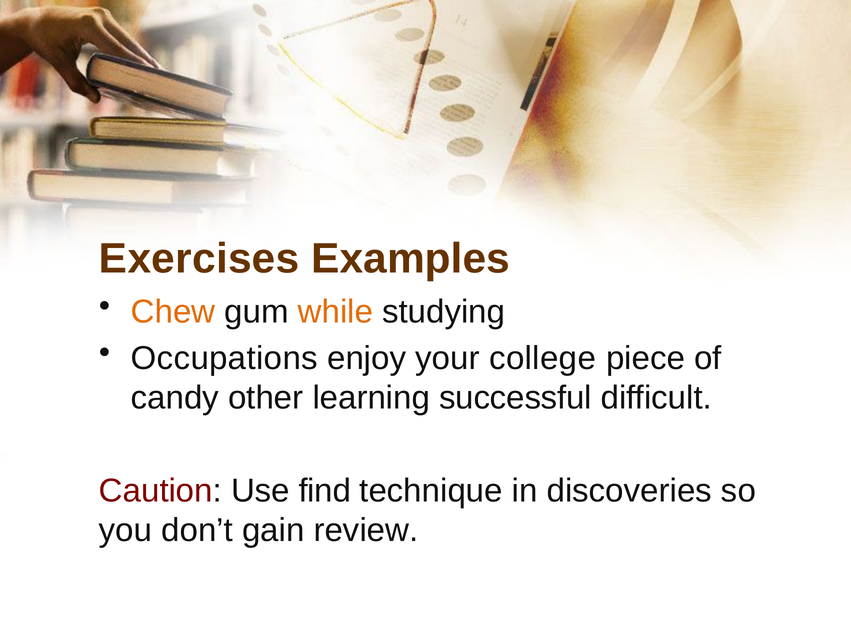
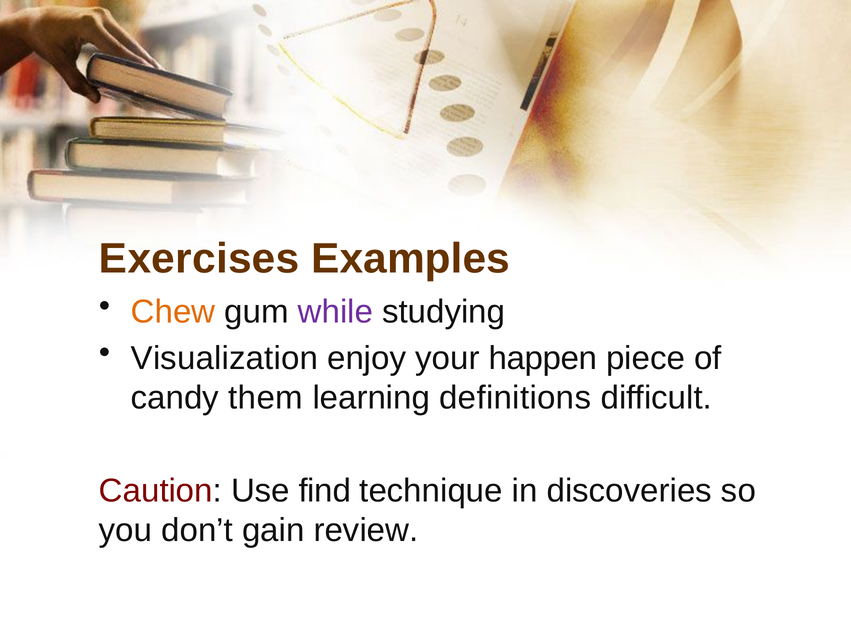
while colour: orange -> purple
Occupations: Occupations -> Visualization
college: college -> happen
other: other -> them
successful: successful -> definitions
